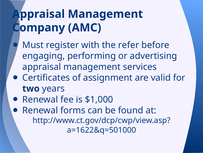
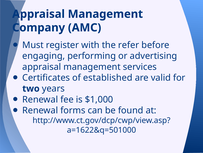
assignment: assignment -> established
